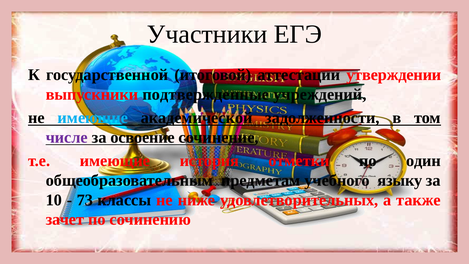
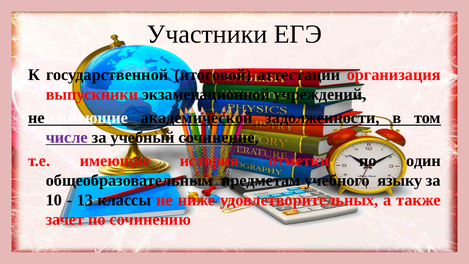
утверждении: утверждении -> организация
подтвержденные: подтвержденные -> экзаменационной
имеющие at (93, 118) colour: light blue -> white
освоение: освоение -> учебный
73: 73 -> 13
